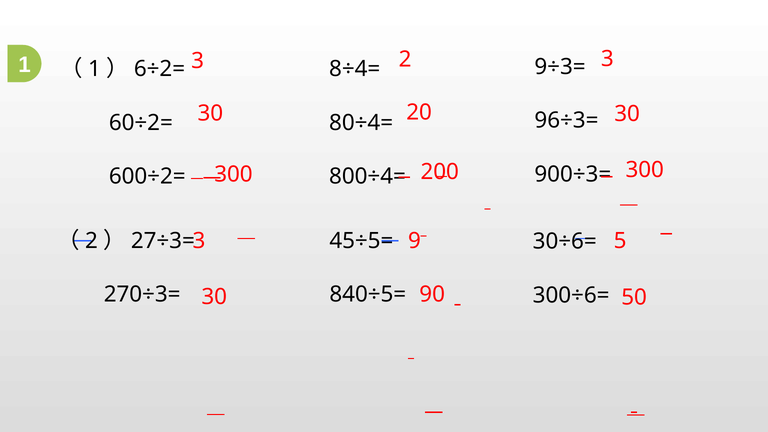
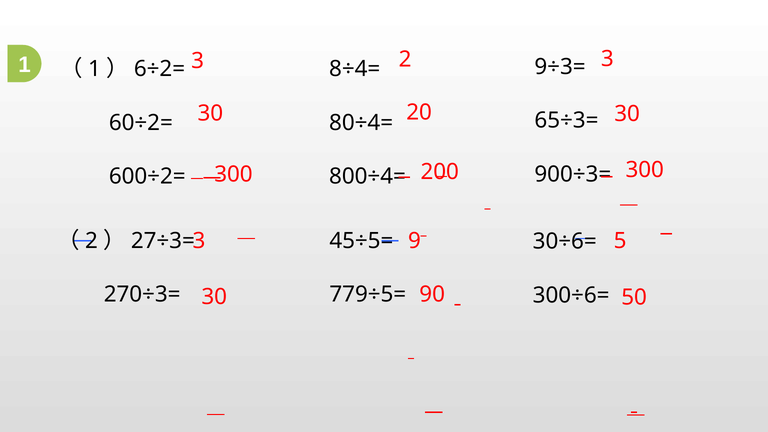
96÷3=: 96÷3= -> 65÷3=
840÷5=: 840÷5= -> 779÷5=
